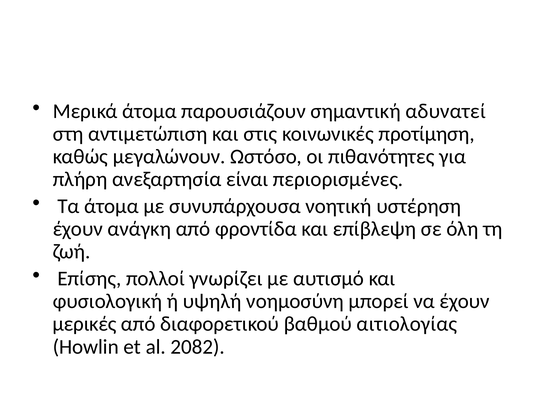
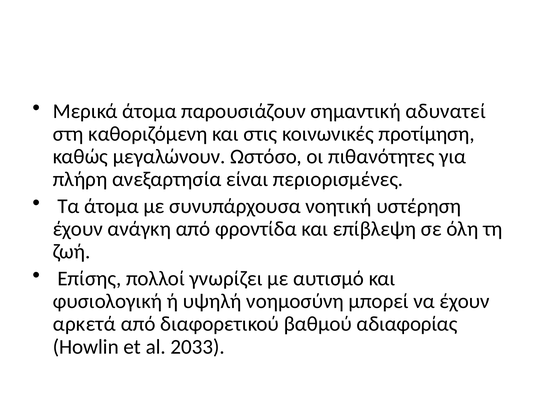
αντιμετώπιση: αντιμετώπιση -> καθοριζόμενη
μερικές: μερικές -> αρκετά
αιτιολογίας: αιτιολογίας -> αδιαφορίας
2082: 2082 -> 2033
